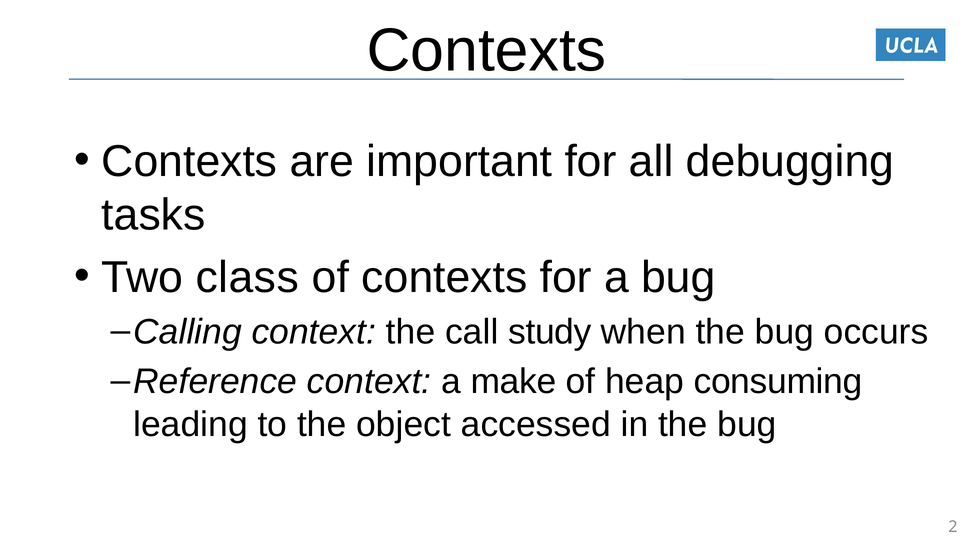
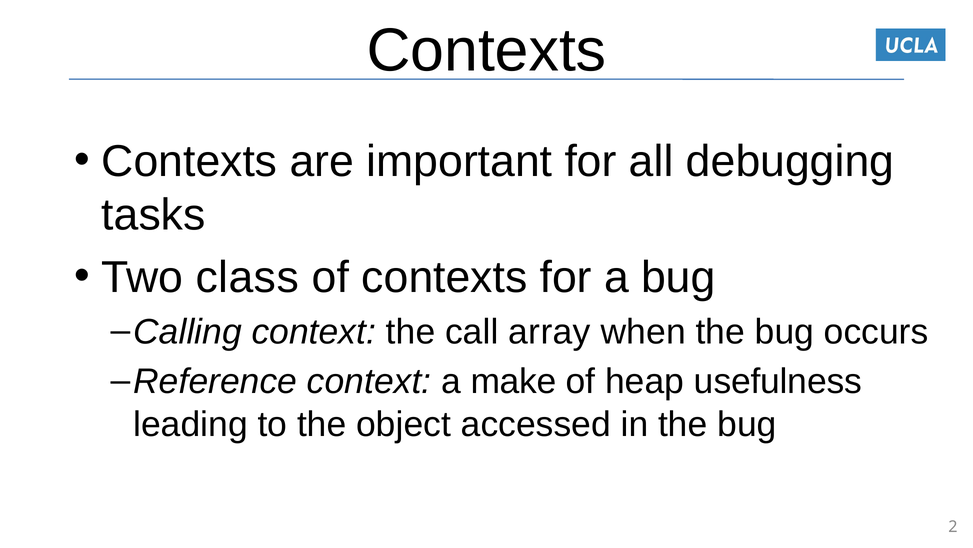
study: study -> array
consuming: consuming -> usefulness
